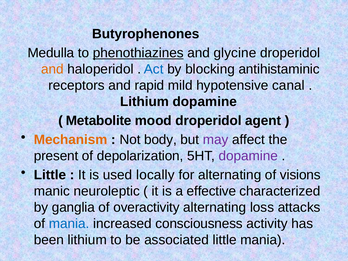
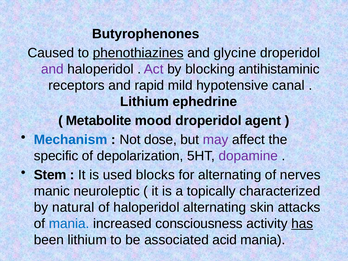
Medulla: Medulla -> Caused
and at (52, 69) colour: orange -> purple
Act colour: blue -> purple
Lithium dopamine: dopamine -> ephedrine
Mechanism colour: orange -> blue
body: body -> dose
present: present -> specific
Little at (50, 175): Little -> Stem
locally: locally -> blocks
visions: visions -> nerves
effective: effective -> topically
ganglia: ganglia -> natural
of overactivity: overactivity -> haloperidol
loss: loss -> skin
has underline: none -> present
associated little: little -> acid
